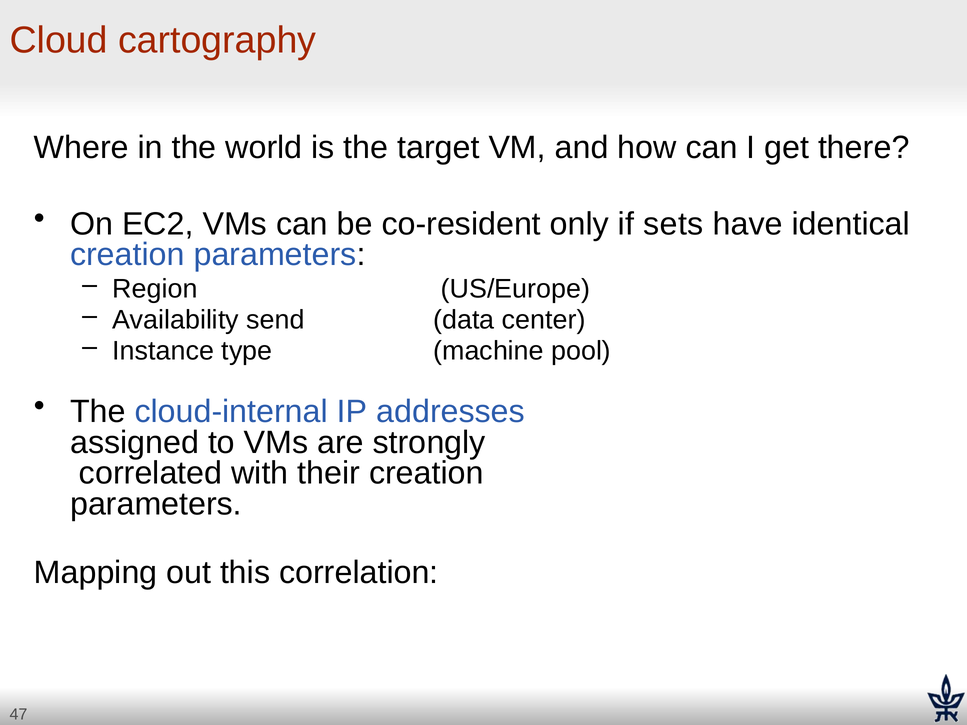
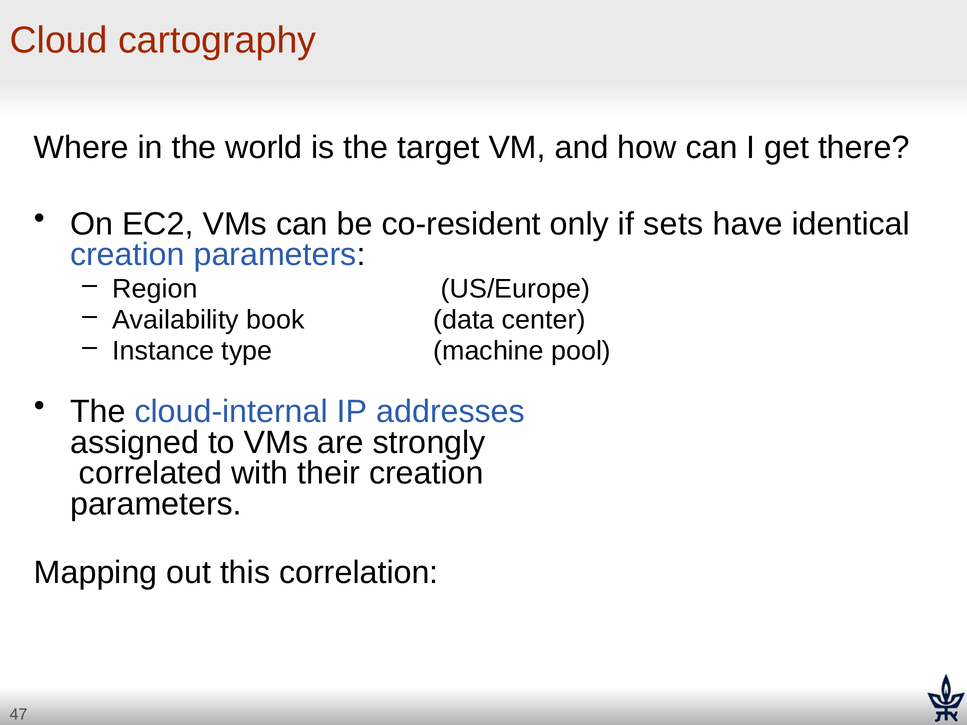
send: send -> book
